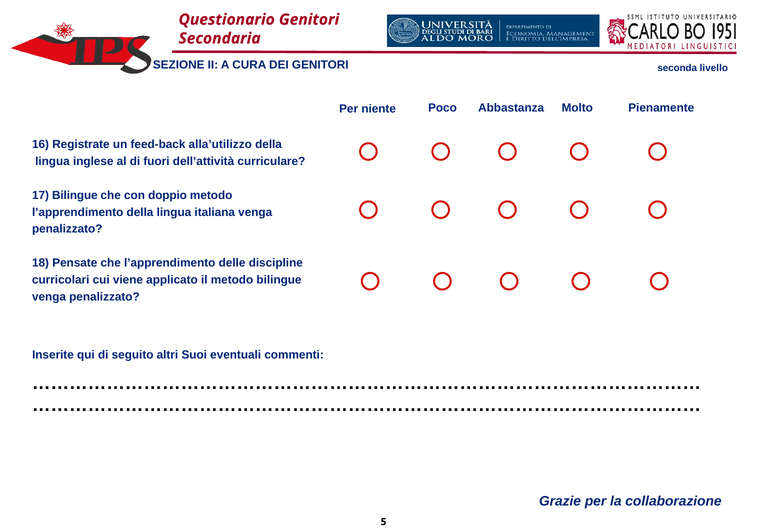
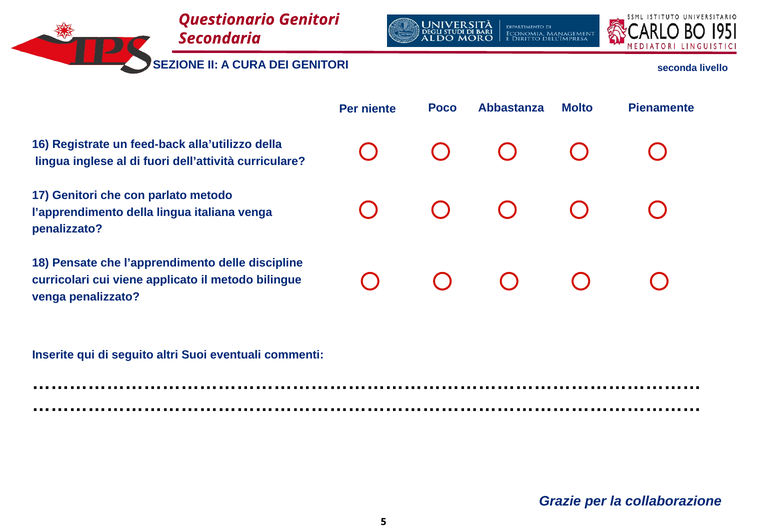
17 Bilingue: Bilingue -> Genitori
doppio: doppio -> parlato
